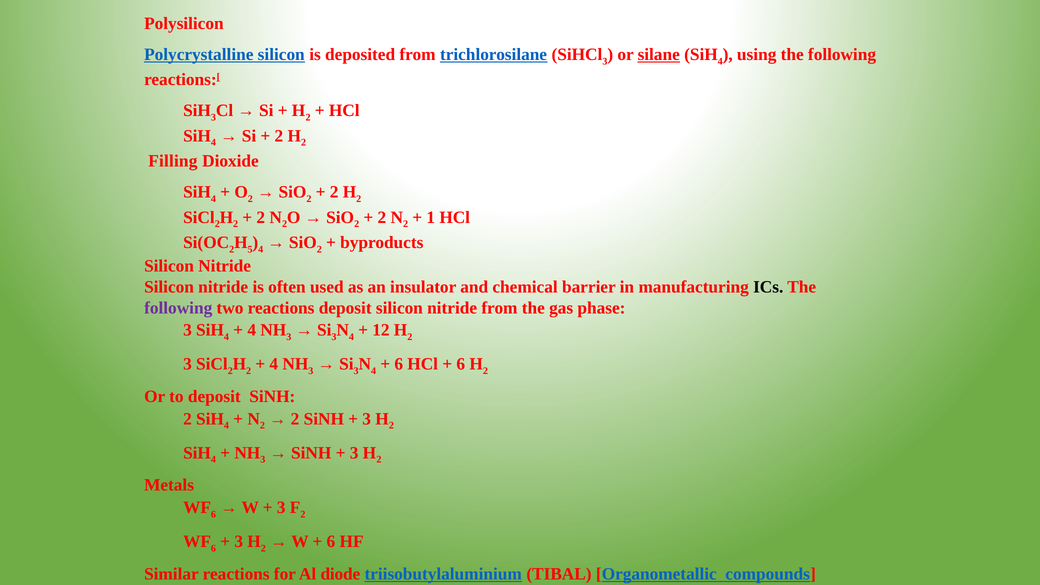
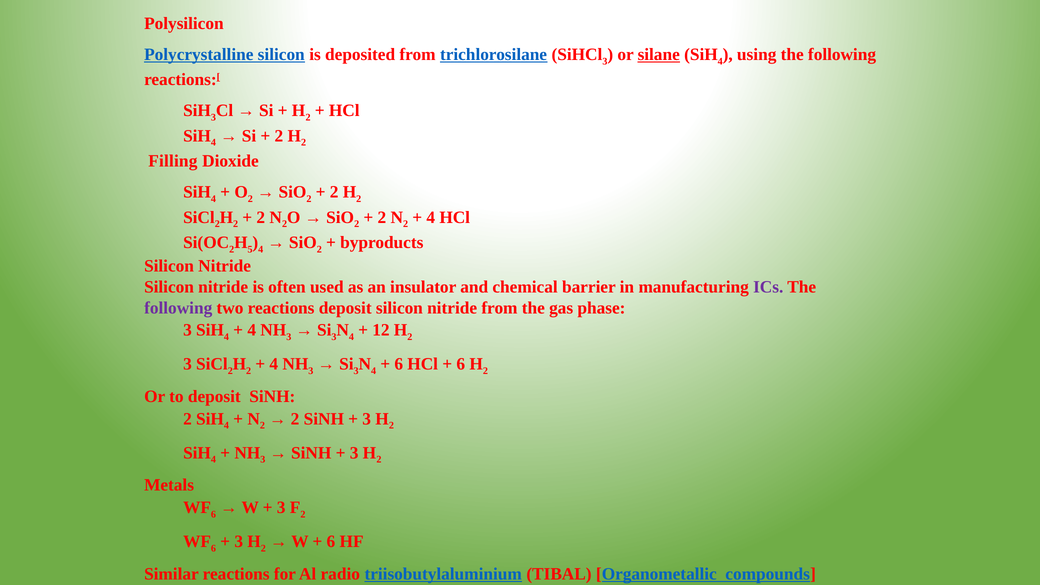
1 at (431, 217): 1 -> 4
ICs colour: black -> purple
diode: diode -> radio
